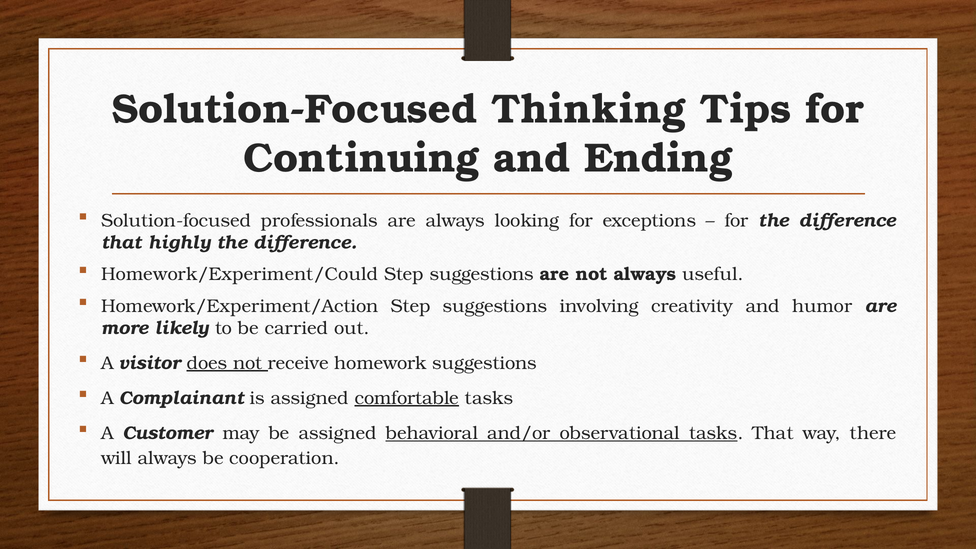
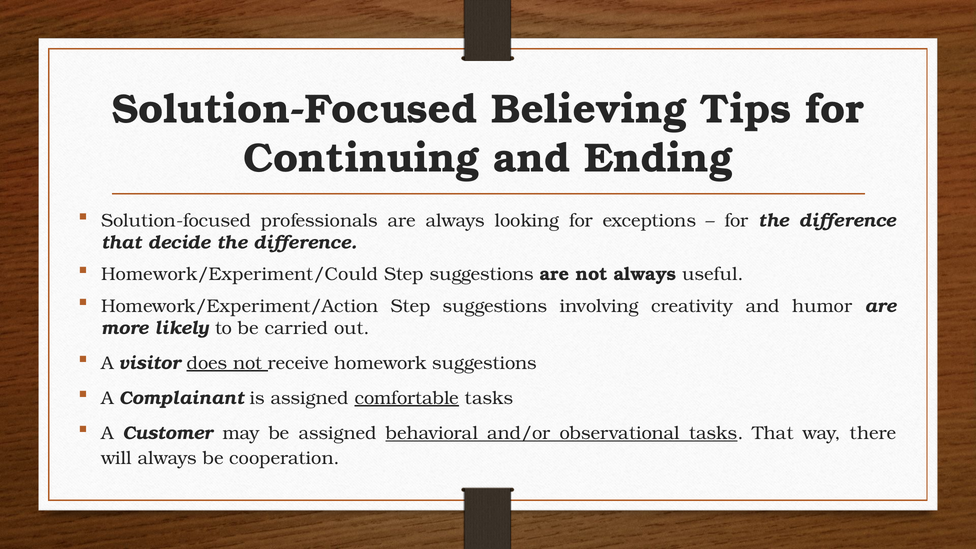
Thinking: Thinking -> Believing
highly: highly -> decide
